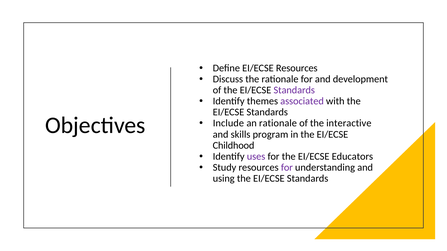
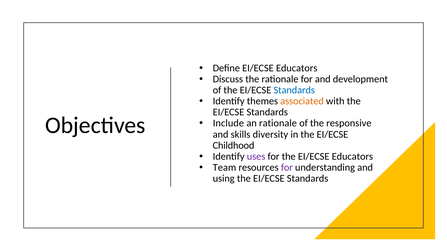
Define EI/ECSE Resources: Resources -> Educators
Standards at (294, 90) colour: purple -> blue
associated colour: purple -> orange
interactive: interactive -> responsive
program: program -> diversity
Study: Study -> Team
